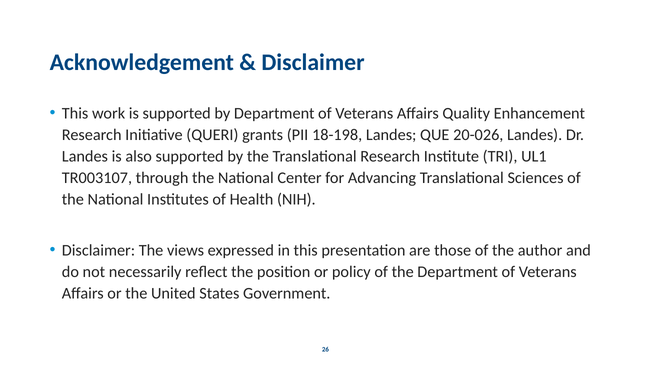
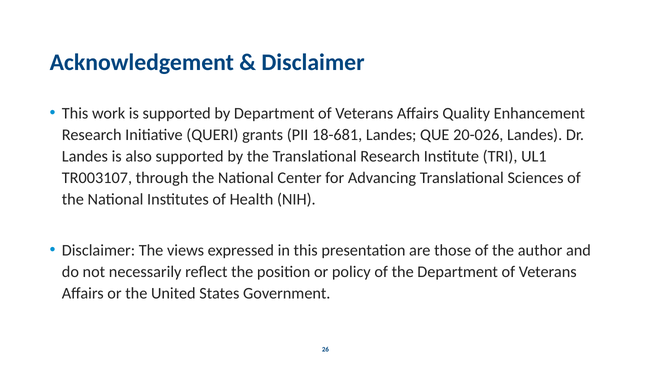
18-198: 18-198 -> 18-681
